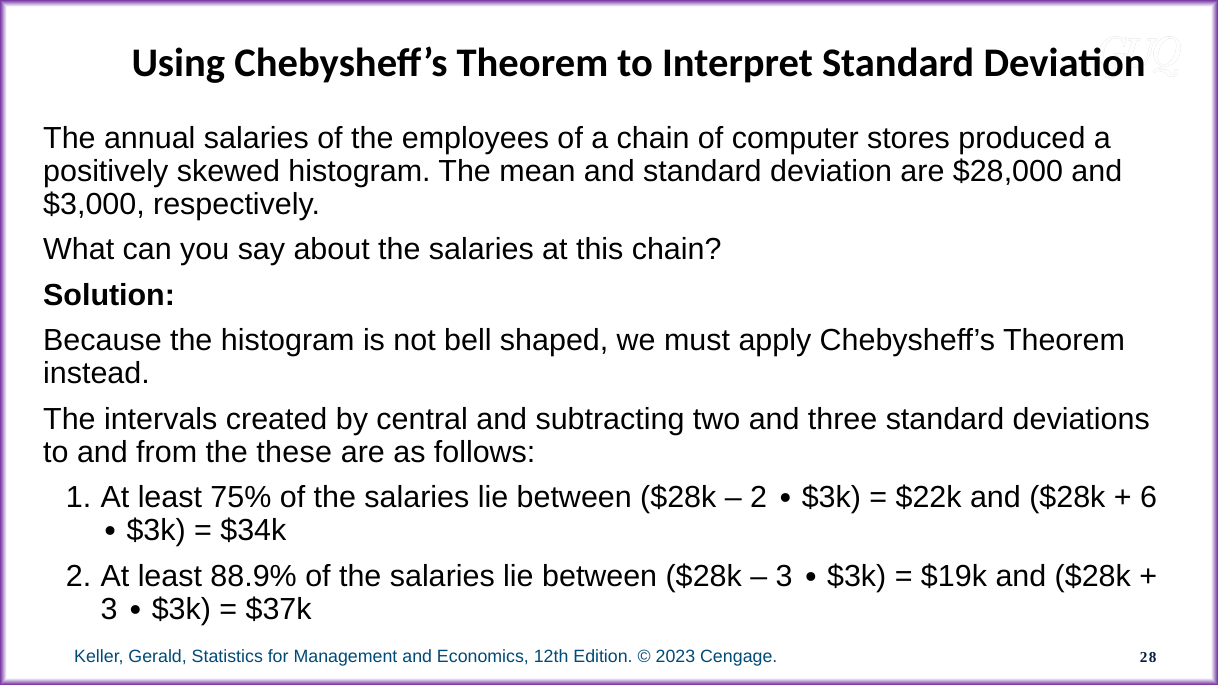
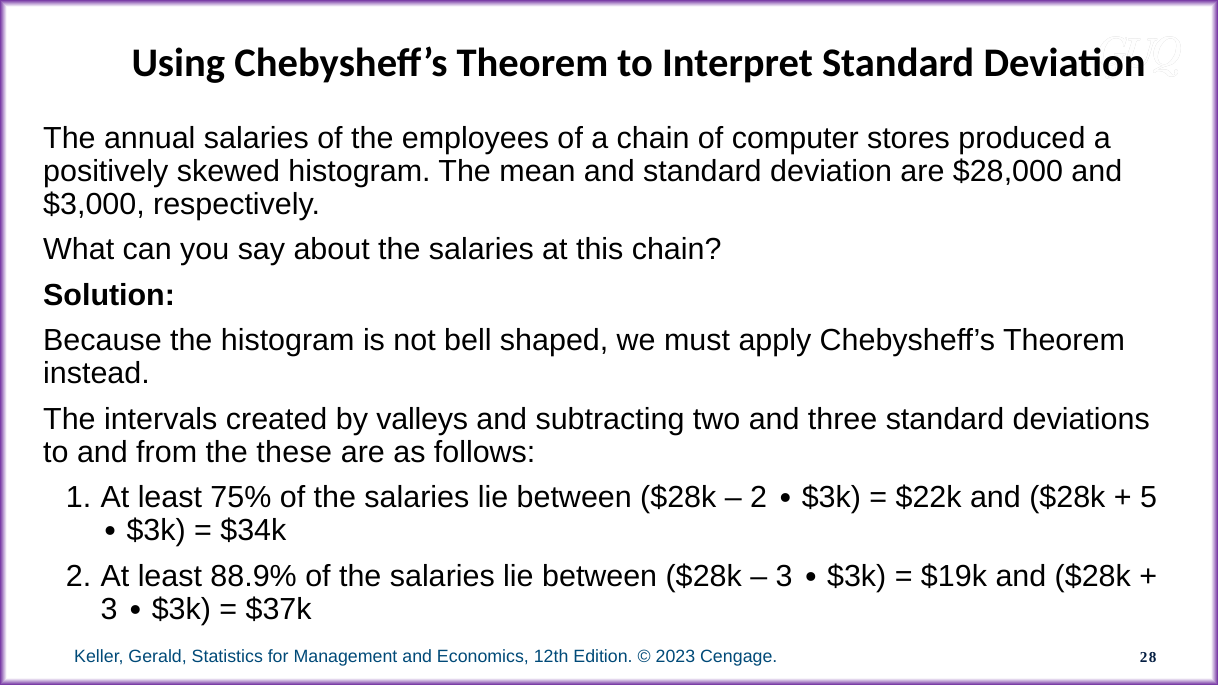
central: central -> valleys
6: 6 -> 5
